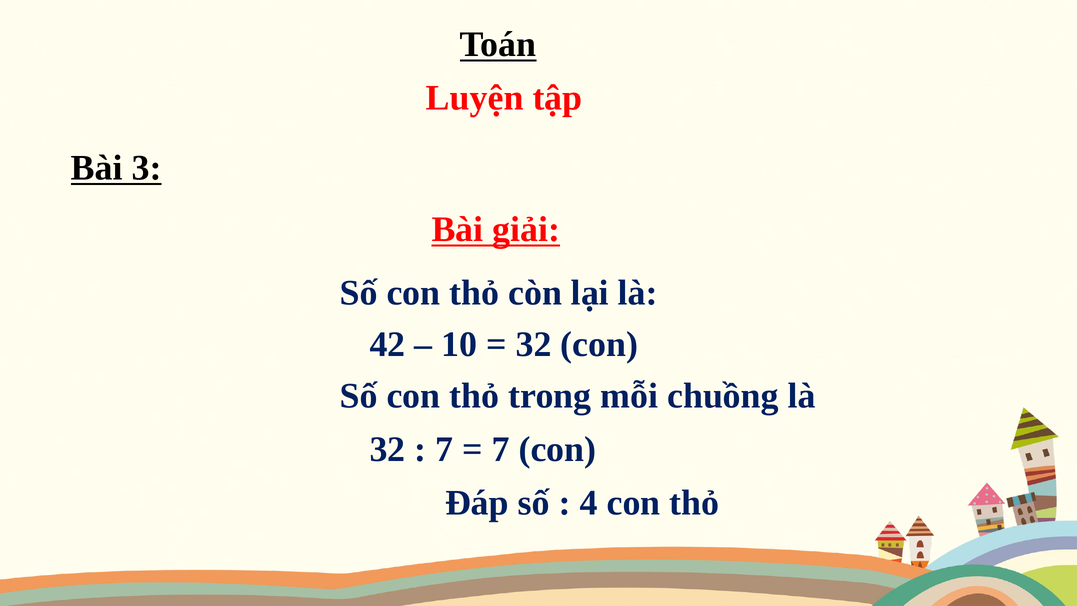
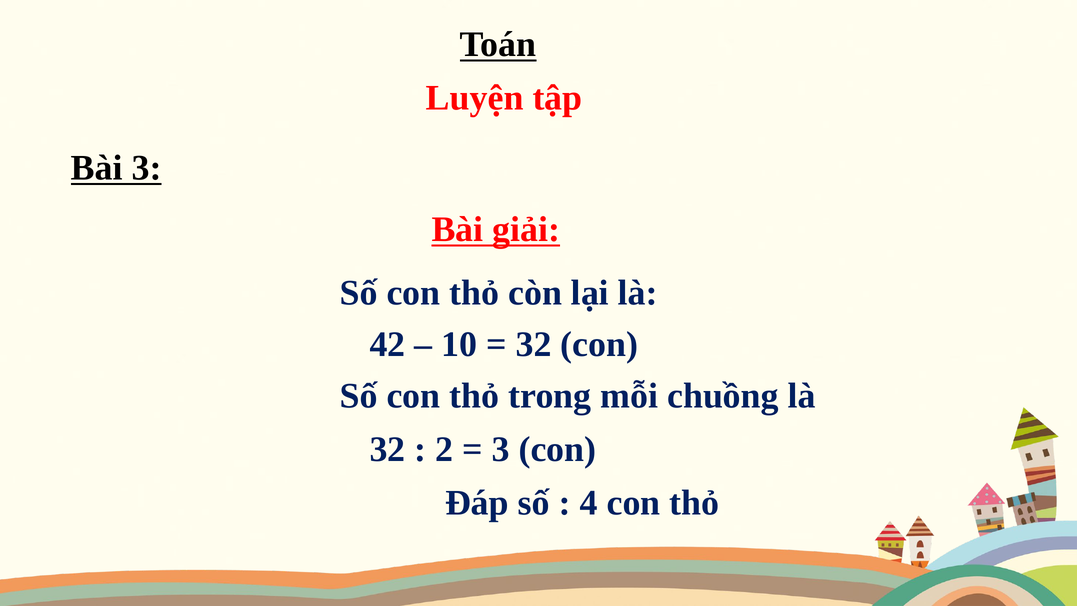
7 at (444, 449): 7 -> 2
7 at (501, 449): 7 -> 3
